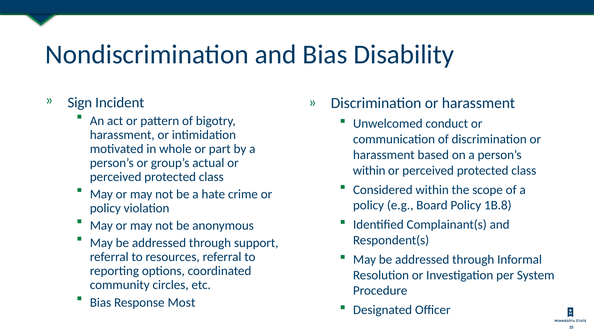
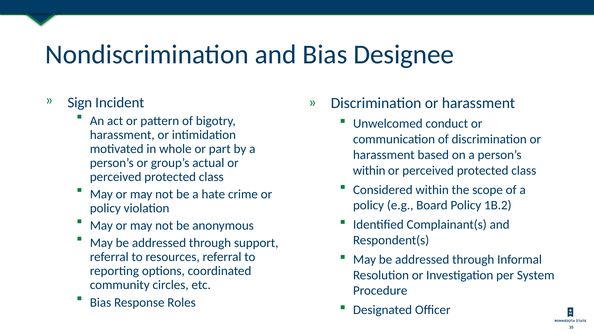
Disability: Disability -> Designee
1B.8: 1B.8 -> 1B.2
Most: Most -> Roles
